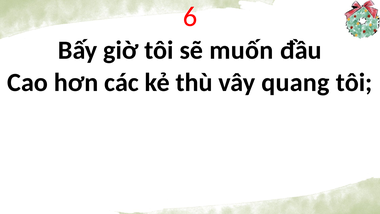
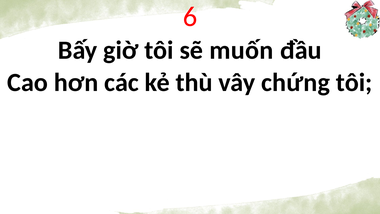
quang: quang -> chứng
